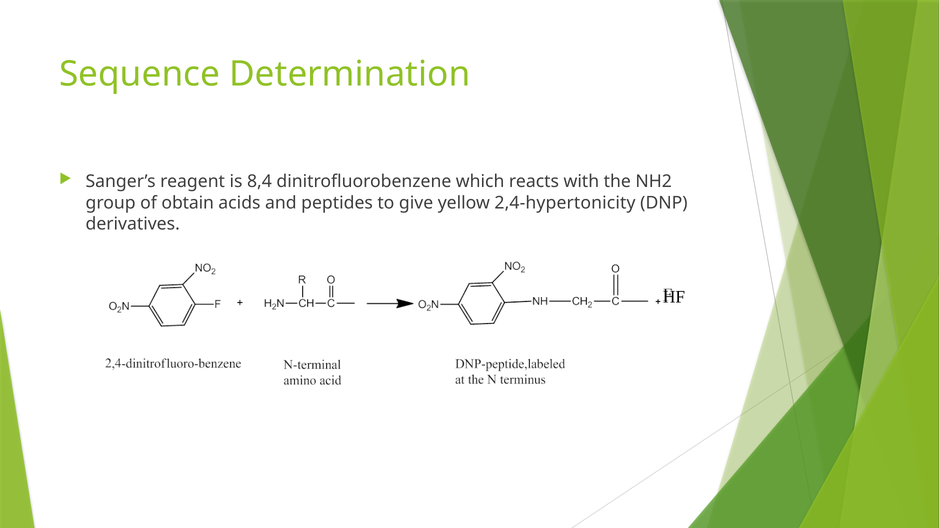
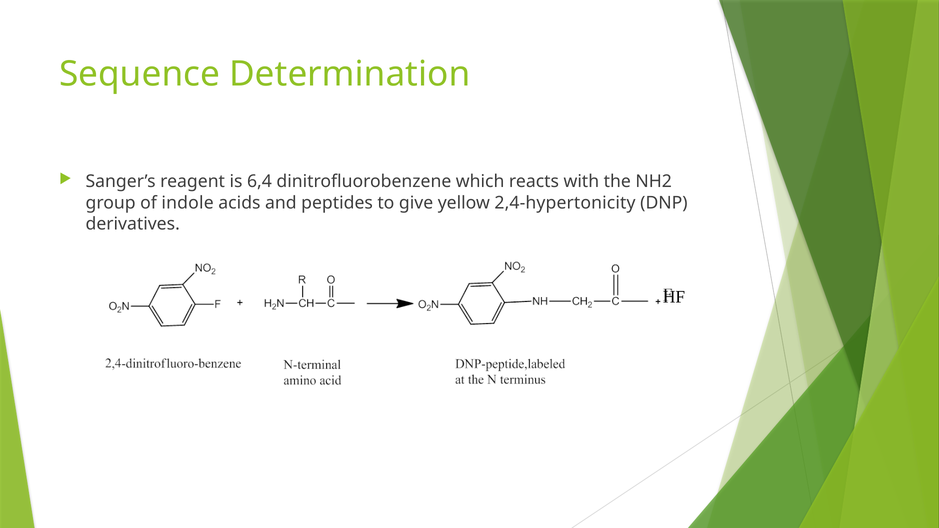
8,4: 8,4 -> 6,4
obtain: obtain -> indole
